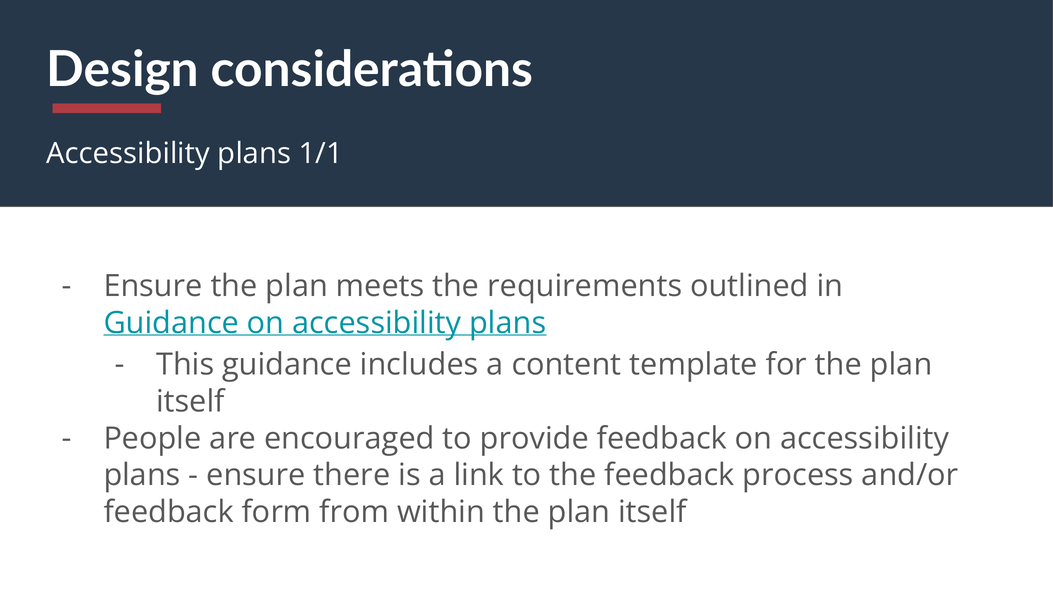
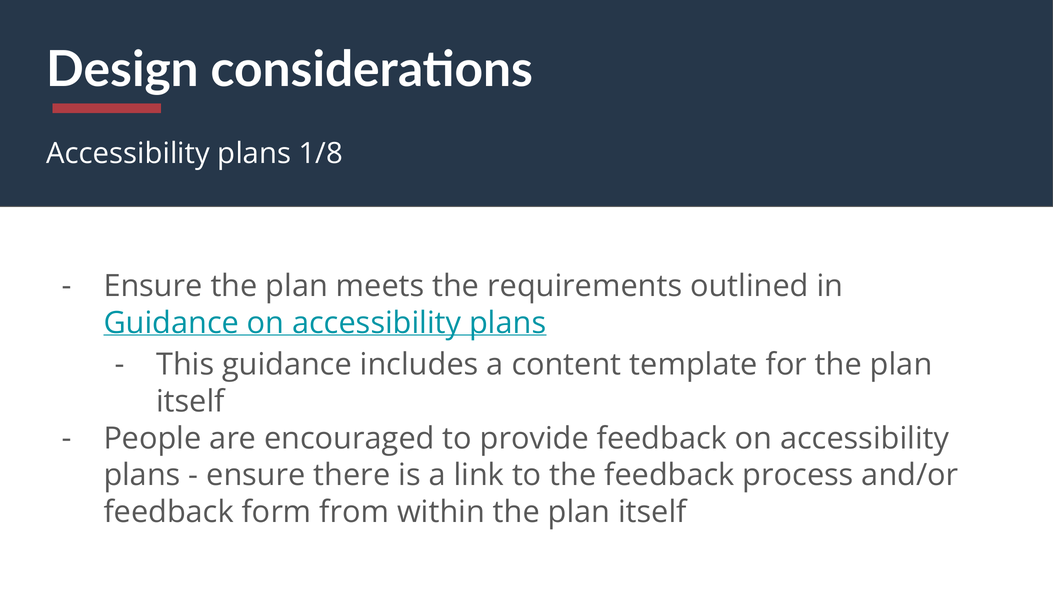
1/1: 1/1 -> 1/8
